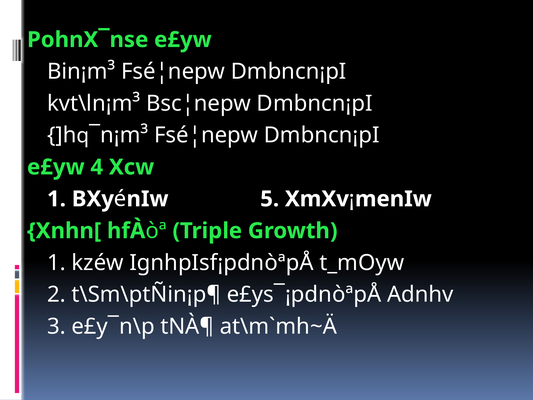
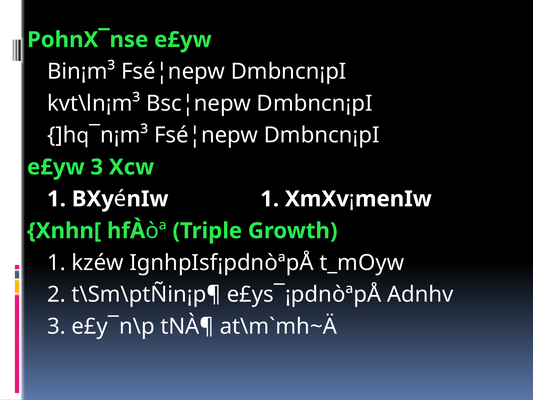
e£yw 4: 4 -> 3
5 at (270, 199): 5 -> 1
